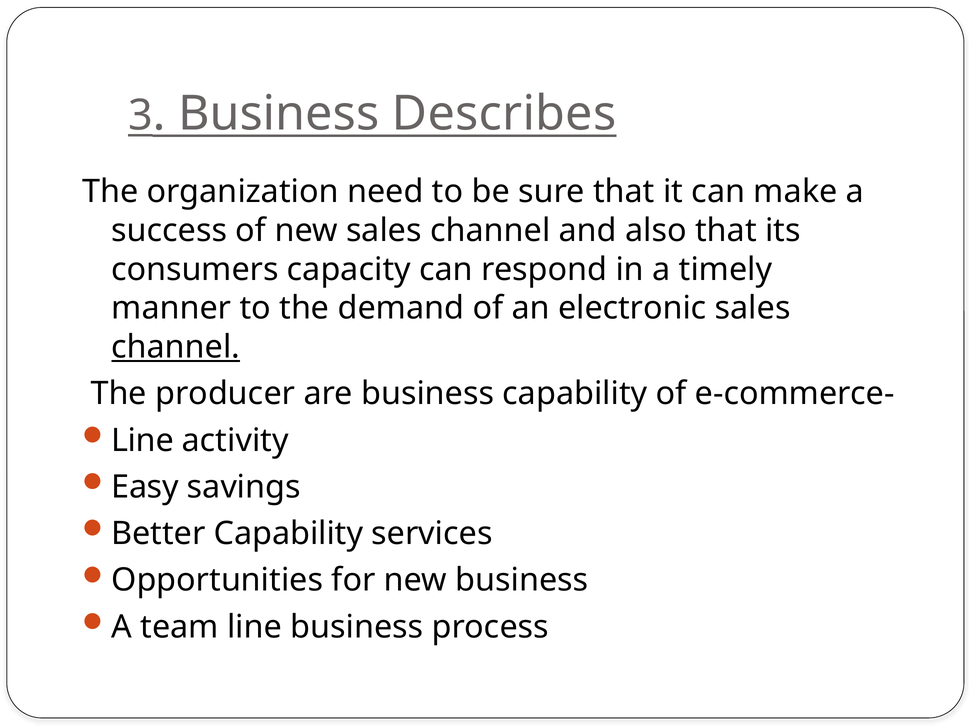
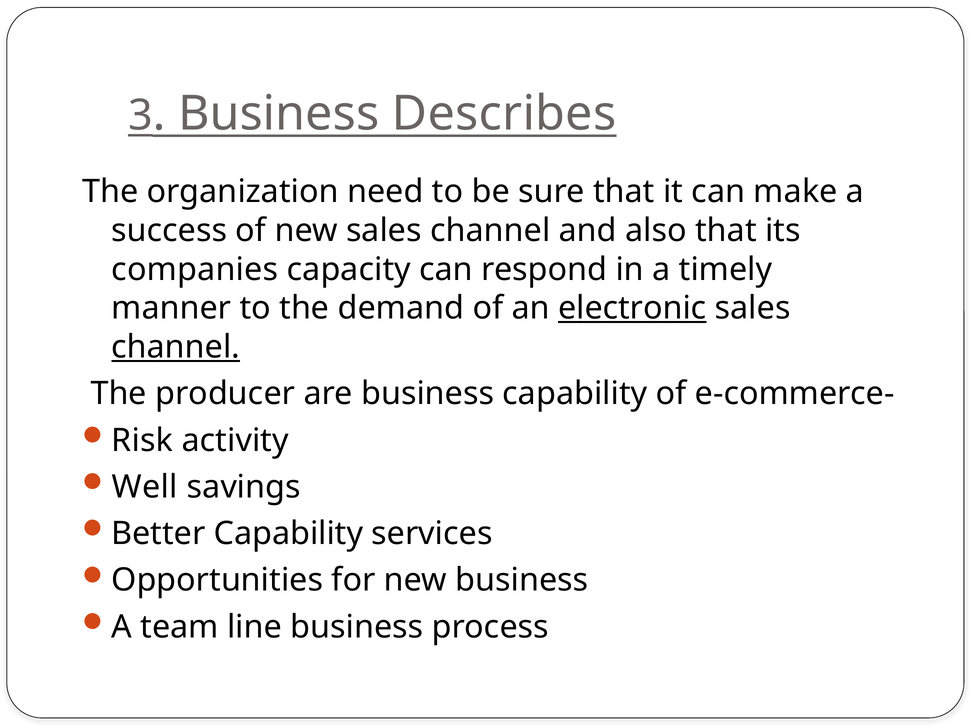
consumers: consumers -> companies
electronic underline: none -> present
Line at (142, 440): Line -> Risk
Easy: Easy -> Well
